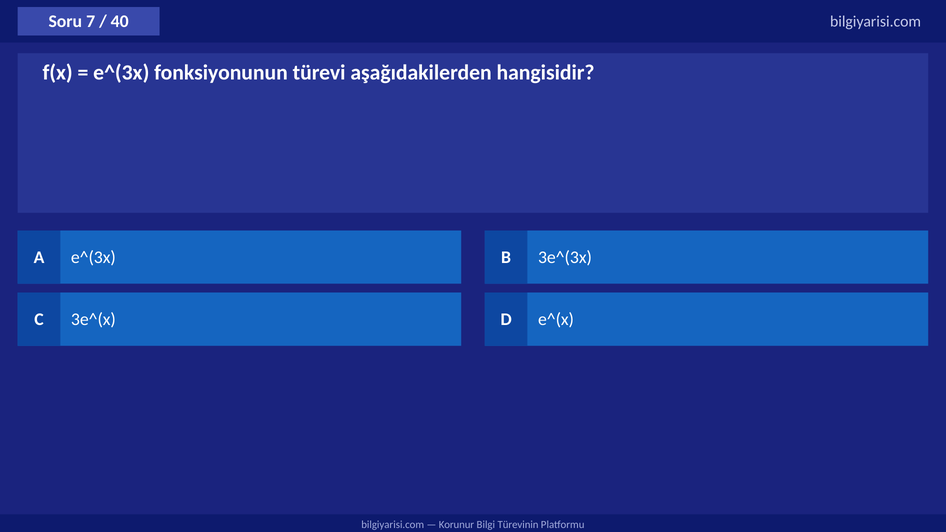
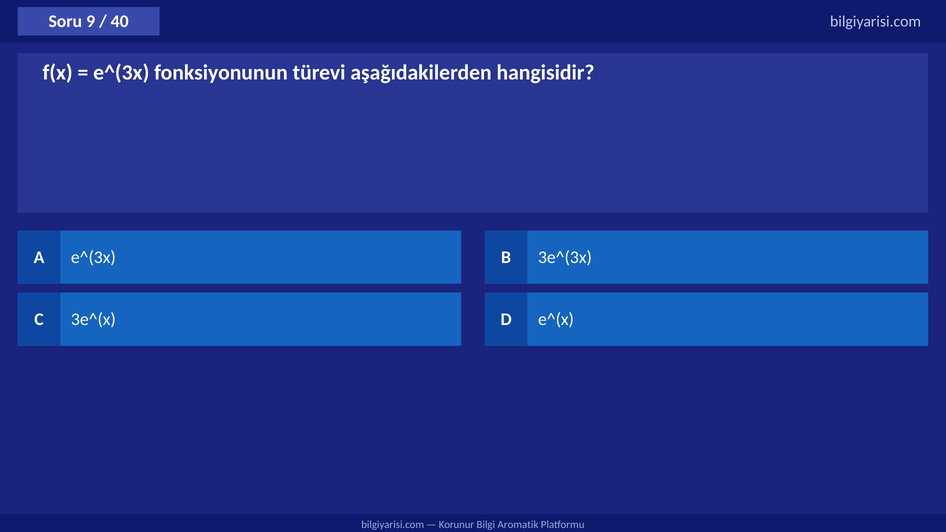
7: 7 -> 9
Türevinin: Türevinin -> Aromatik
